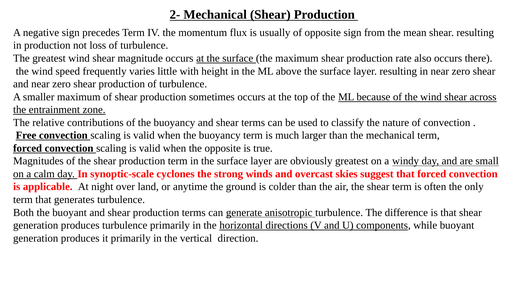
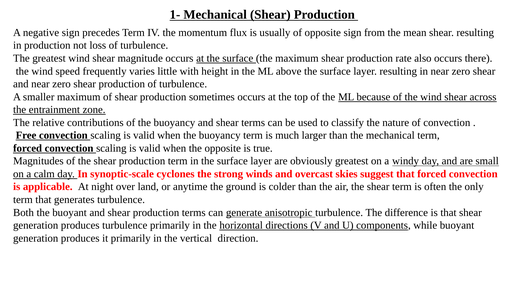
2-: 2- -> 1-
